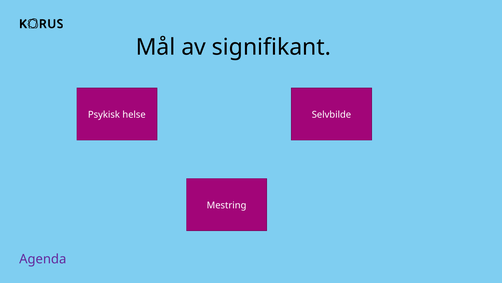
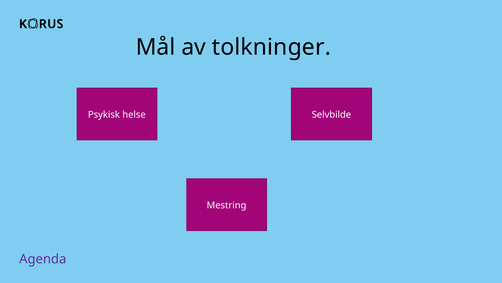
signifikant: signifikant -> tolkninger
